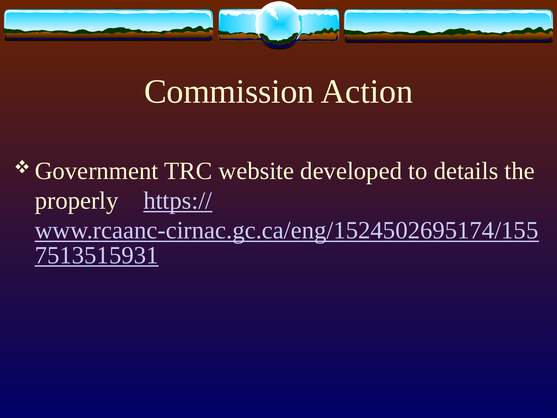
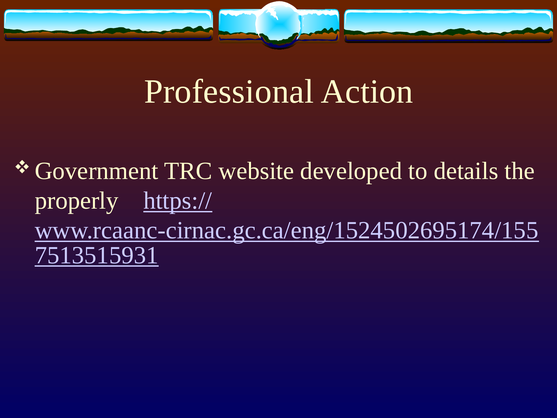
Commission: Commission -> Professional
